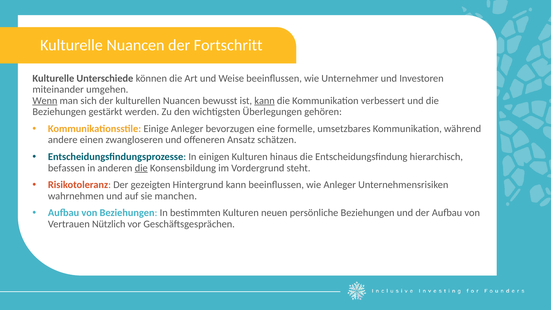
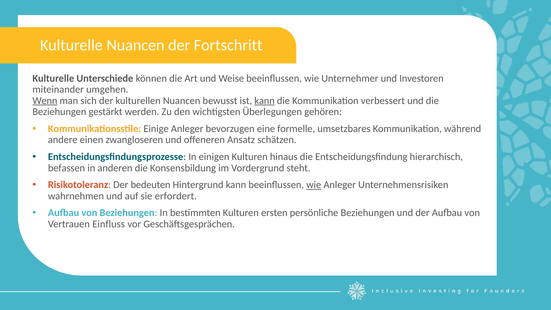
die at (141, 168) underline: present -> none
gezeigten: gezeigten -> bedeuten
wie at (314, 185) underline: none -> present
manchen: manchen -> erfordert
neuen: neuen -> ersten
Nützlich: Nützlich -> Einfluss
